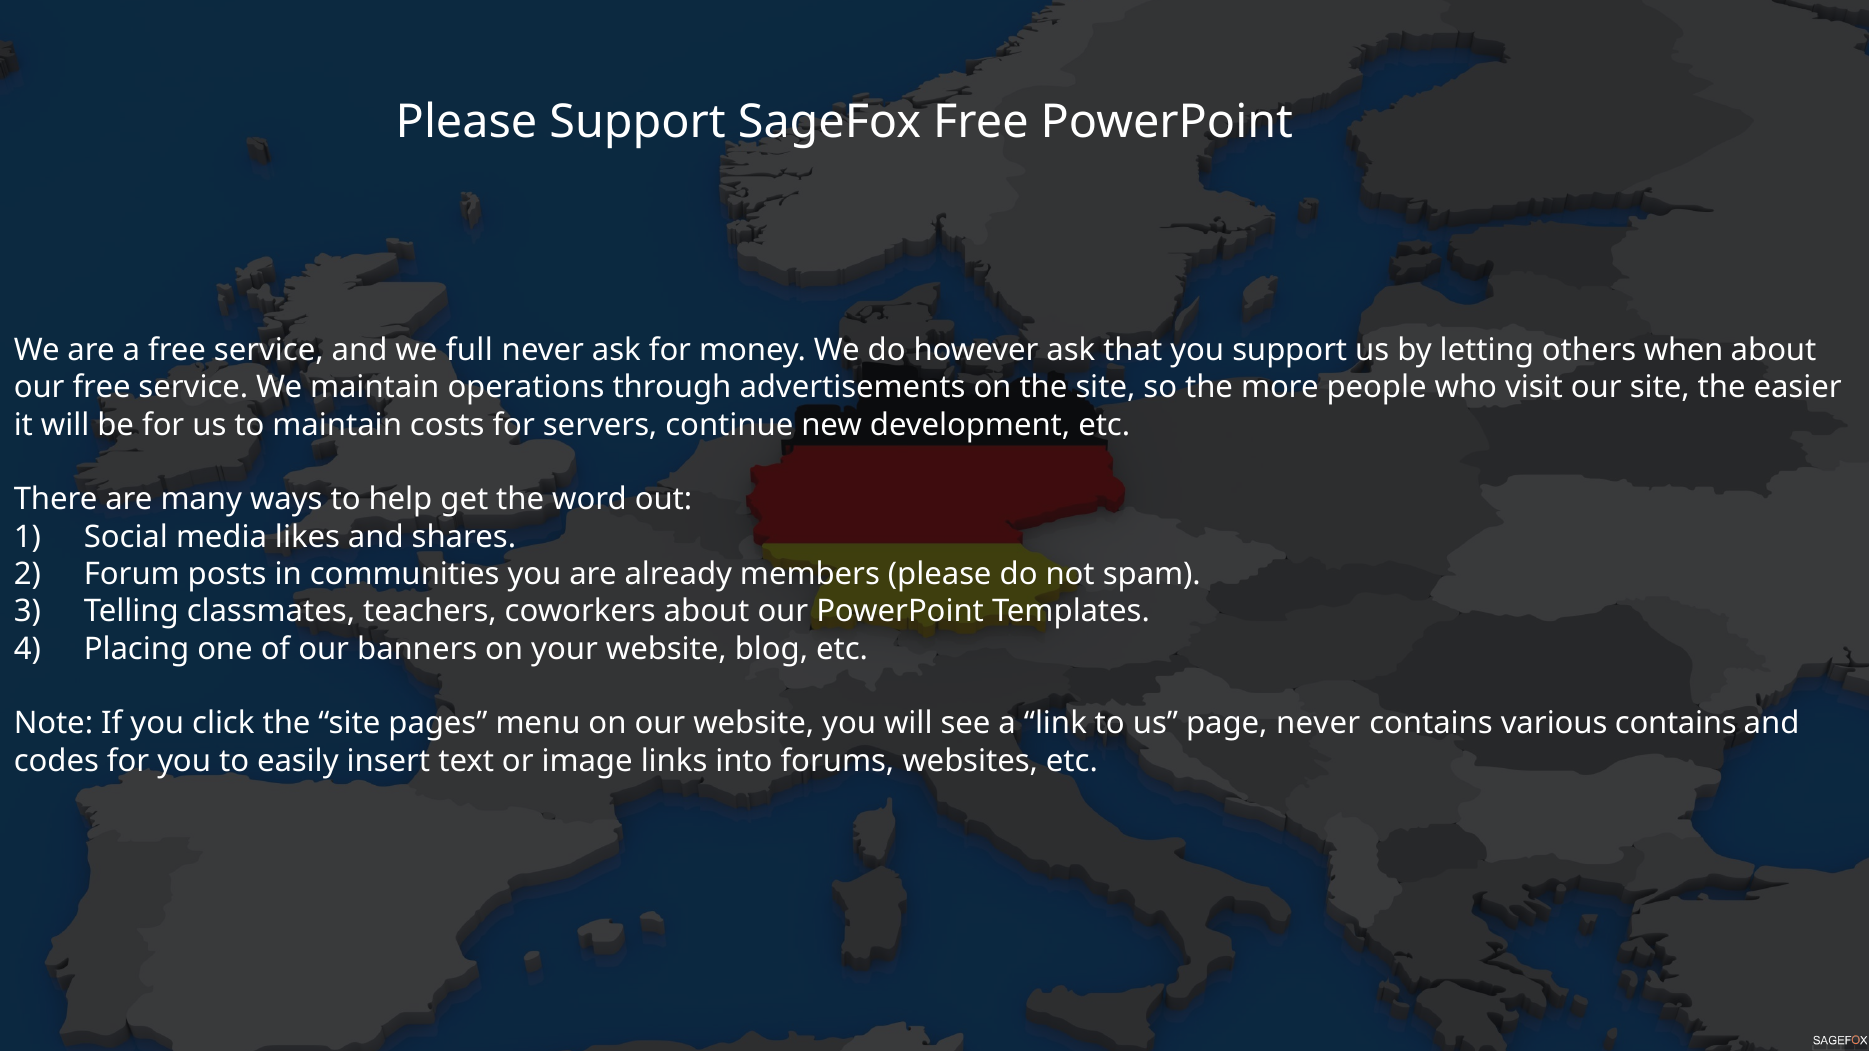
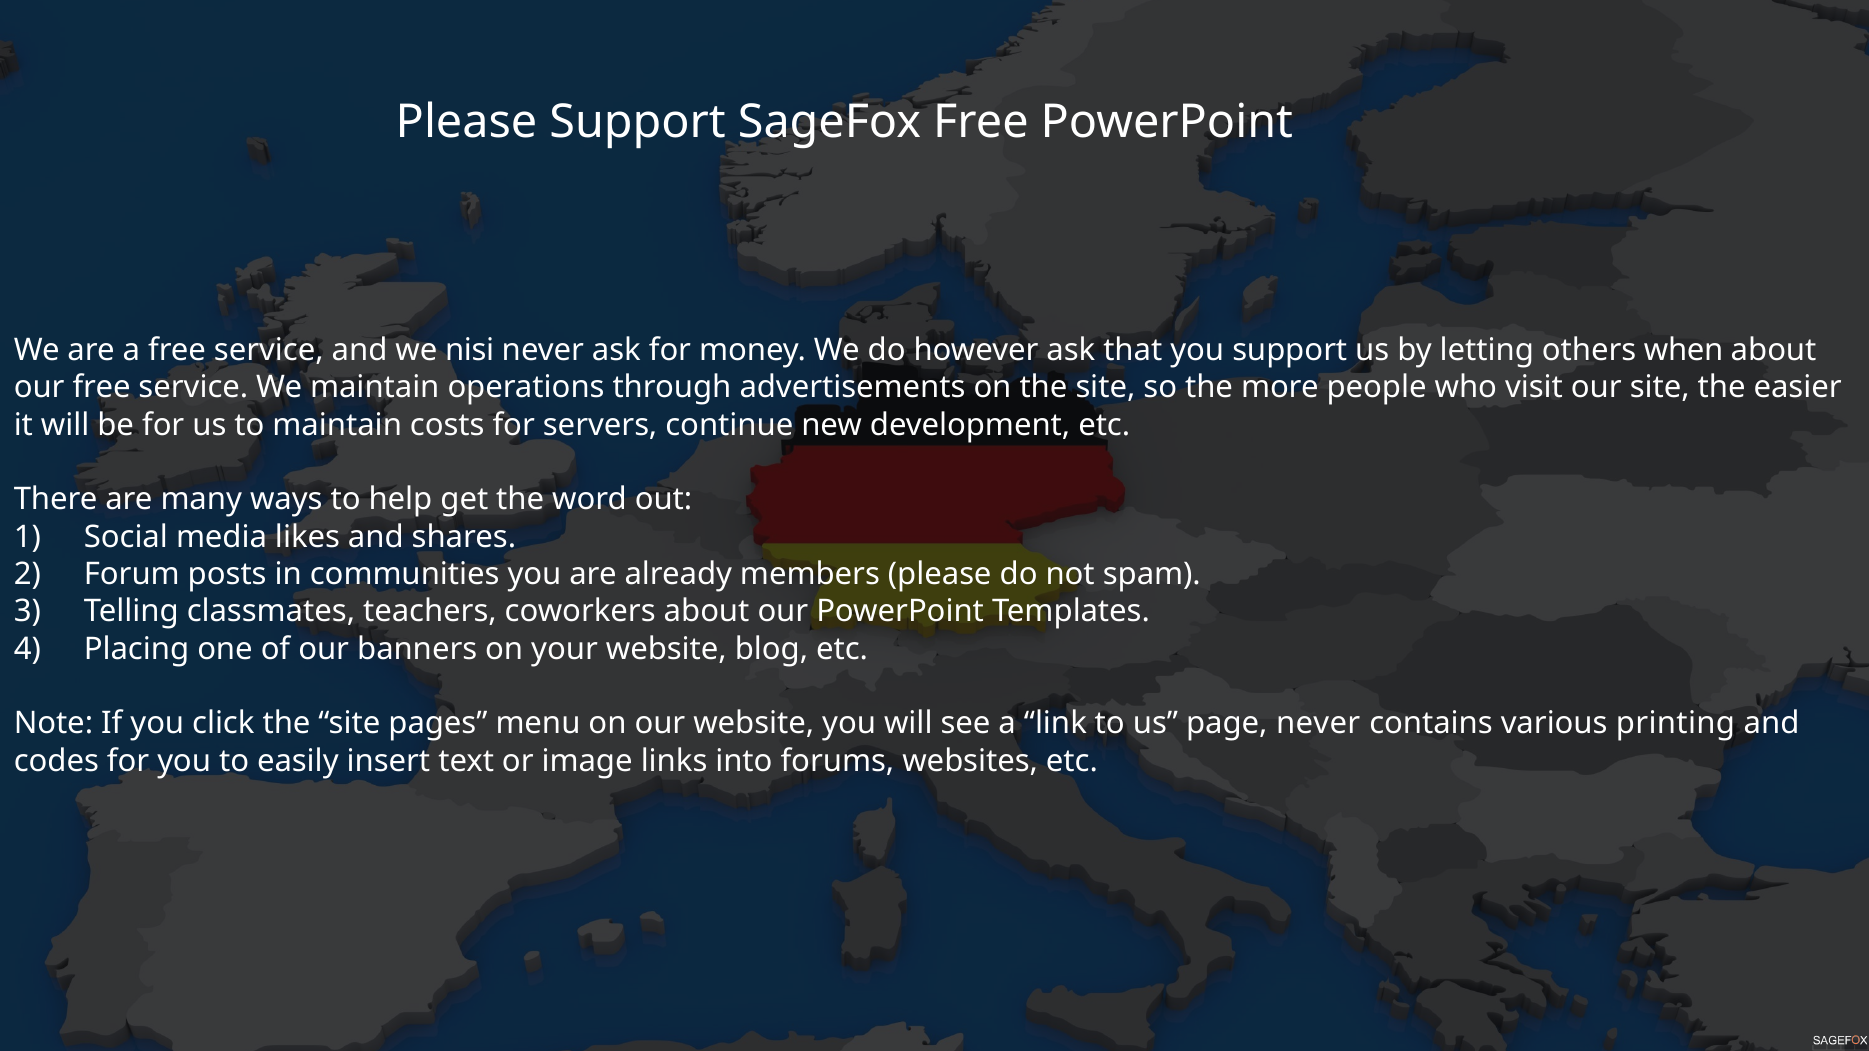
full: full -> nisi
various contains: contains -> printing
